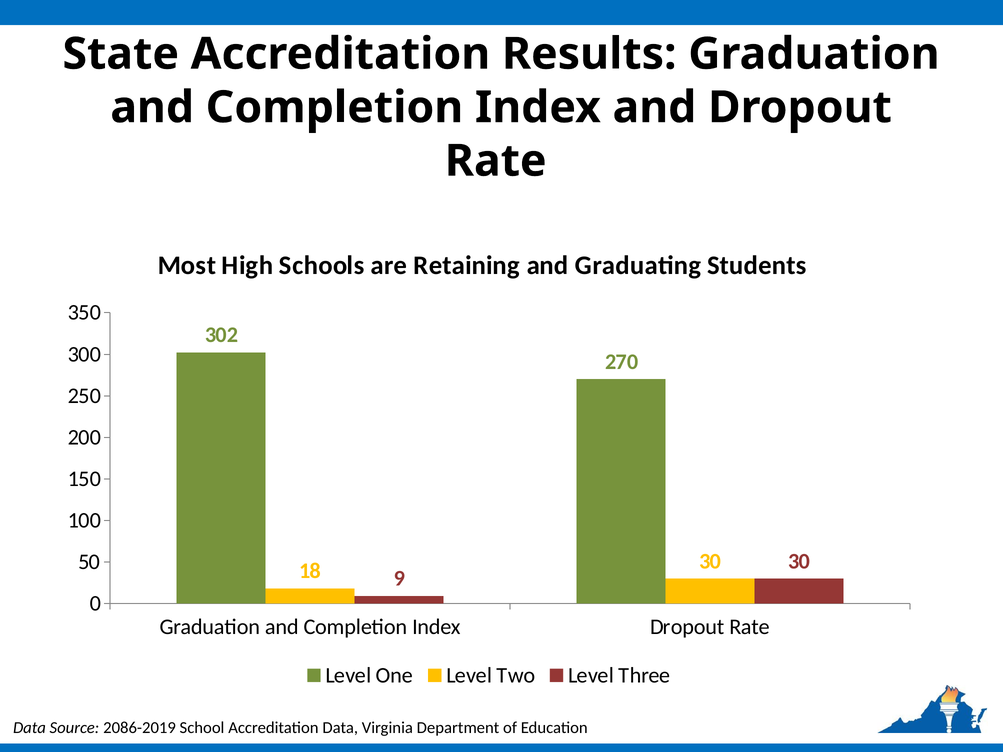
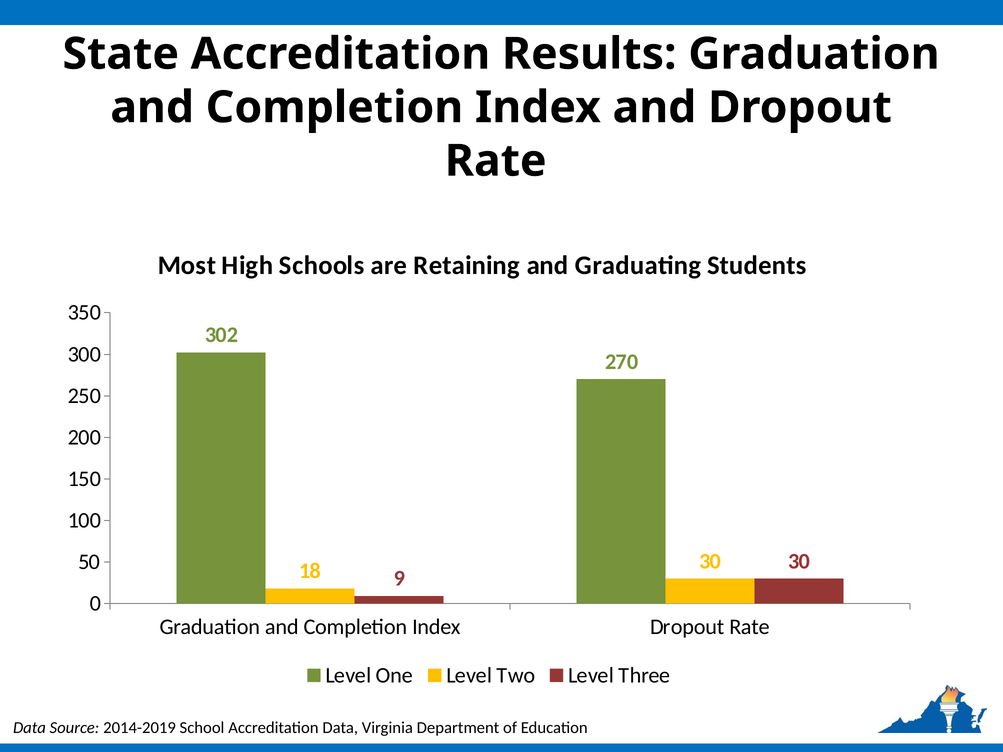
2086-2019: 2086-2019 -> 2014-2019
